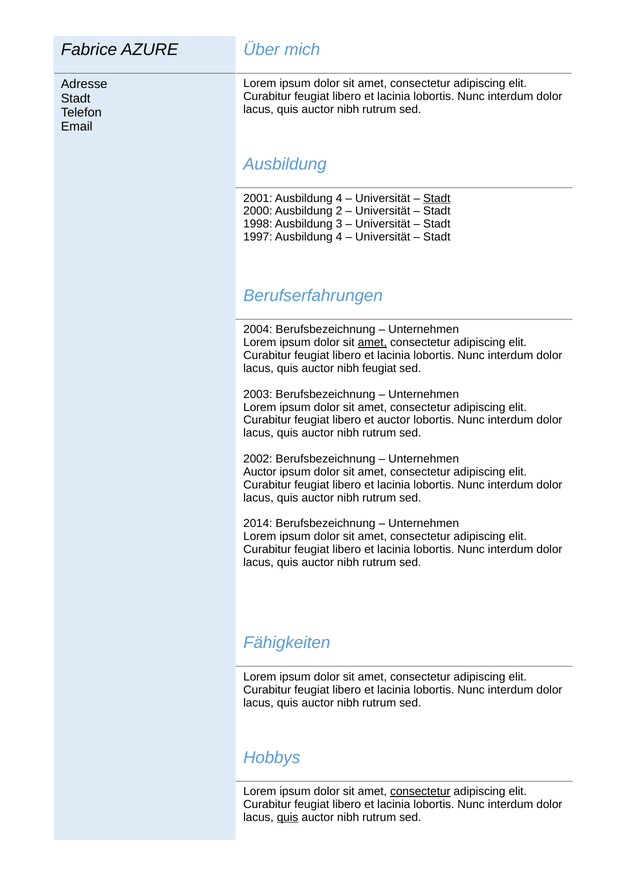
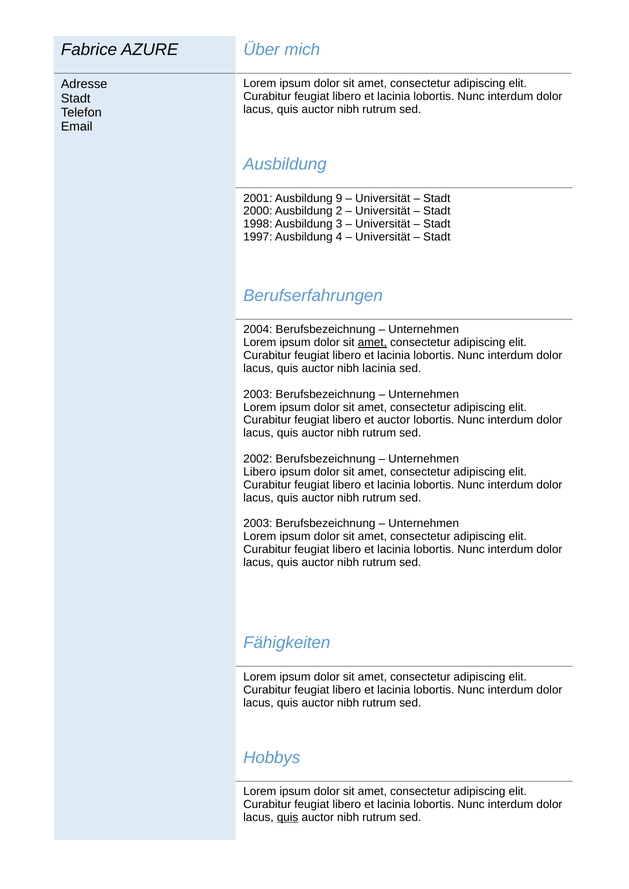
2001 Ausbildung 4: 4 -> 9
Stadt at (437, 198) underline: present -> none
nibh feugiat: feugiat -> lacinia
Auctor at (260, 472): Auctor -> Libero
2014 at (258, 524): 2014 -> 2003
consectetur at (420, 792) underline: present -> none
